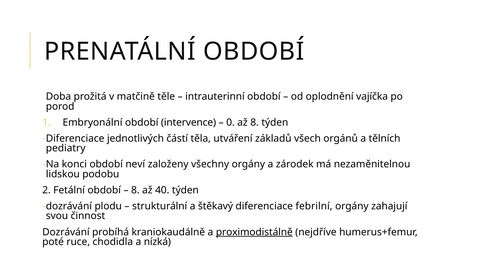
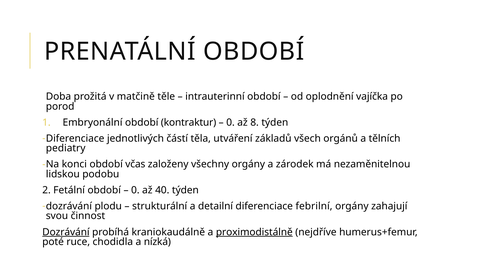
intervence: intervence -> kontraktur
neví: neví -> včas
8 at (135, 190): 8 -> 0
štěkavý: štěkavý -> detailní
Dozrávání at (66, 232) underline: none -> present
